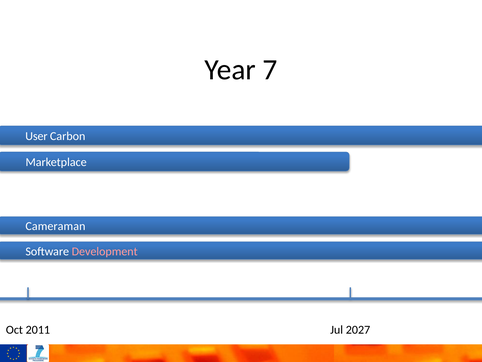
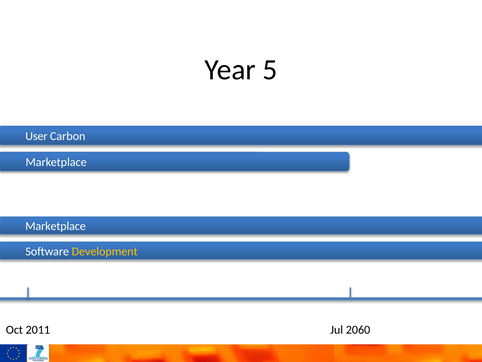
7: 7 -> 5
Cameraman at (55, 226): Cameraman -> Marketplace
Development colour: pink -> yellow
2027: 2027 -> 2060
